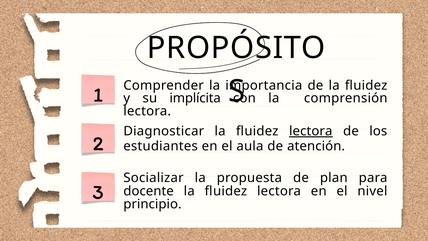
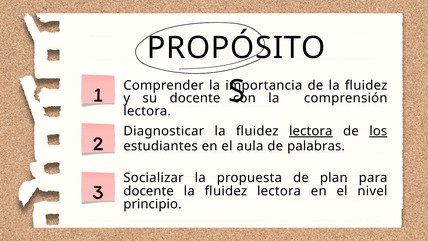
su implícita: implícita -> docente
los underline: none -> present
atención: atención -> palabras
